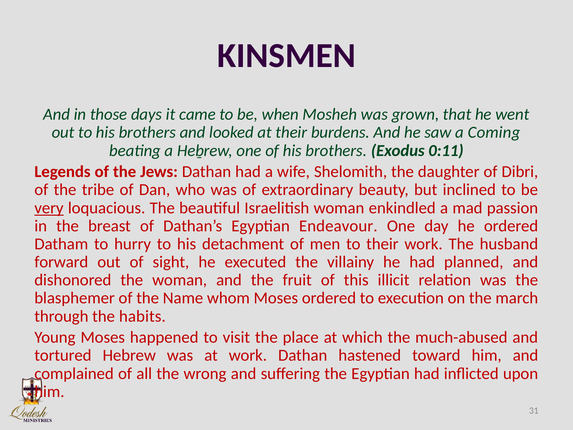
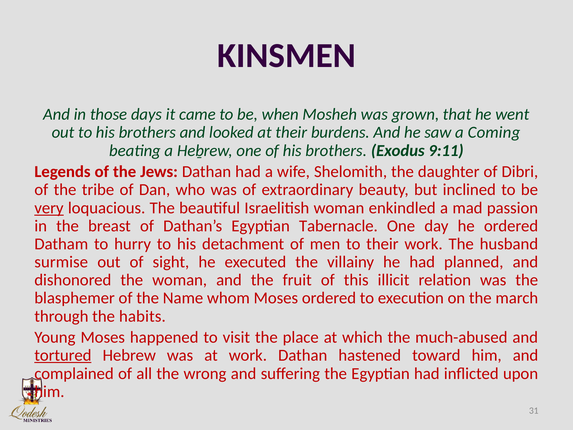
0:11: 0:11 -> 9:11
Endeavour: Endeavour -> Tabernacle
forward: forward -> surmise
tortured underline: none -> present
